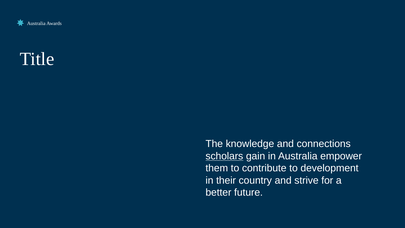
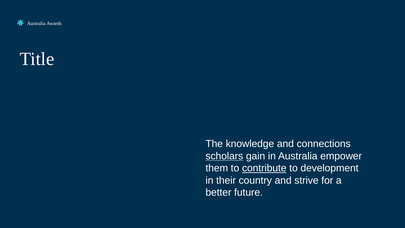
contribute underline: none -> present
